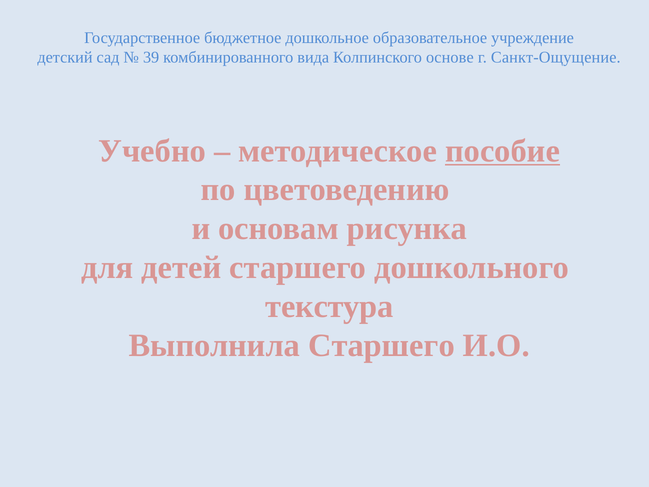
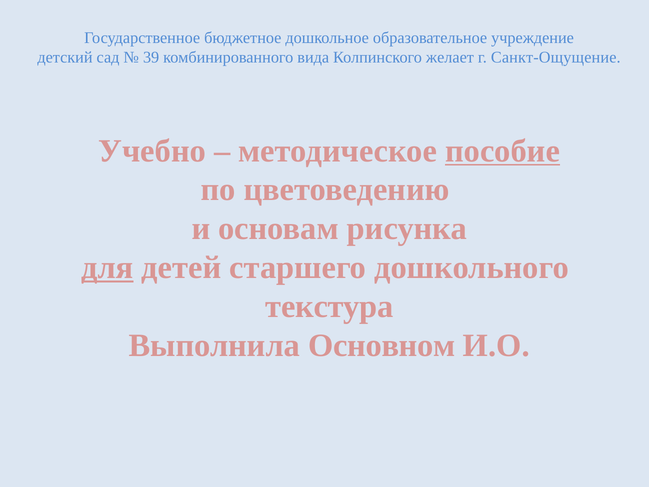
основе: основе -> желает
для underline: none -> present
Выполнила Старшего: Старшего -> Основном
